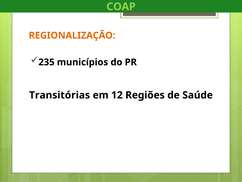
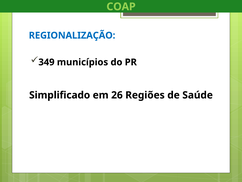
REGIONALIZAÇÃO colour: orange -> blue
235: 235 -> 349
Transitórias: Transitórias -> Simplificado
12: 12 -> 26
